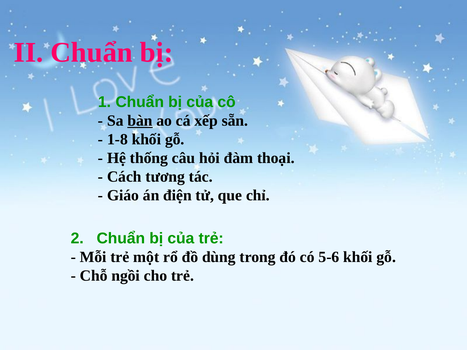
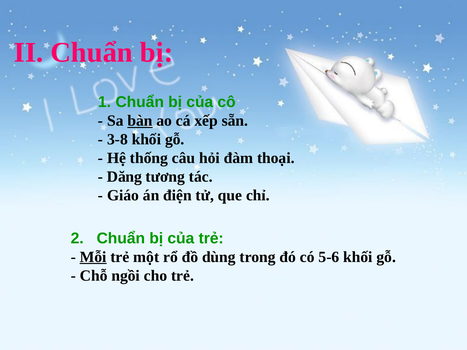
1-8: 1-8 -> 3-8
Cách: Cách -> Dăng
Mỗi underline: none -> present
